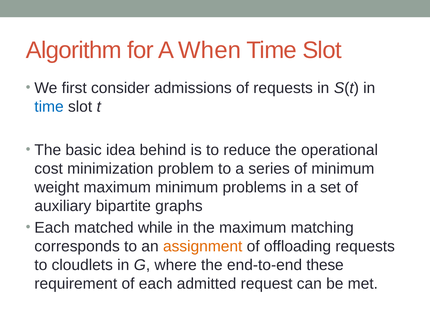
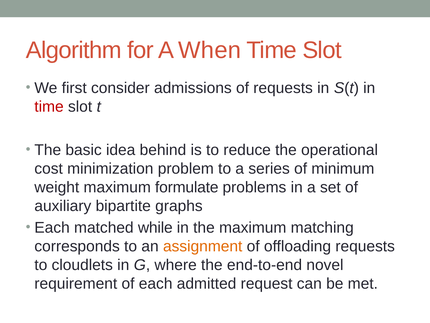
time at (49, 106) colour: blue -> red
maximum minimum: minimum -> formulate
these: these -> novel
